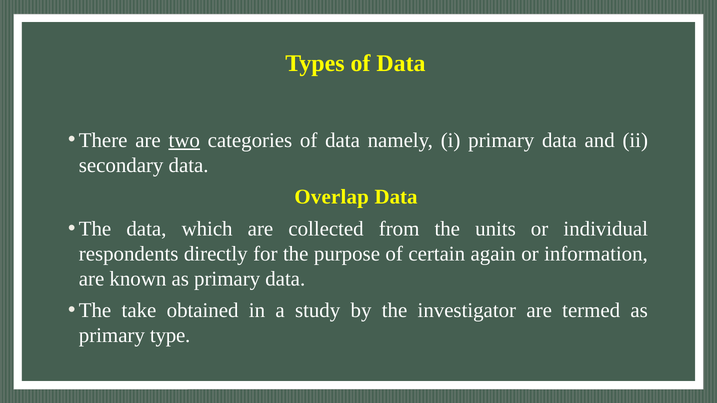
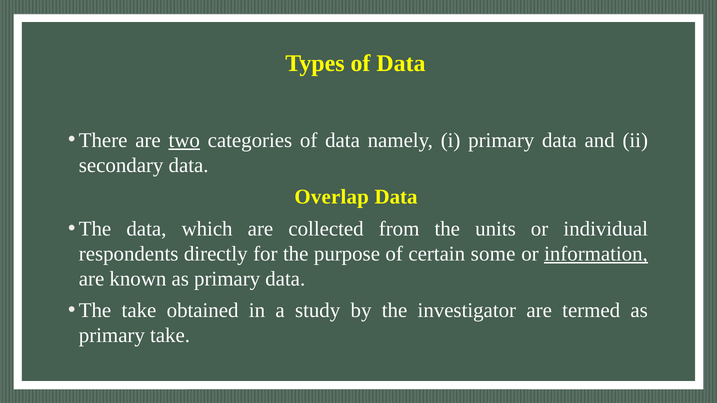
again: again -> some
information underline: none -> present
primary type: type -> take
